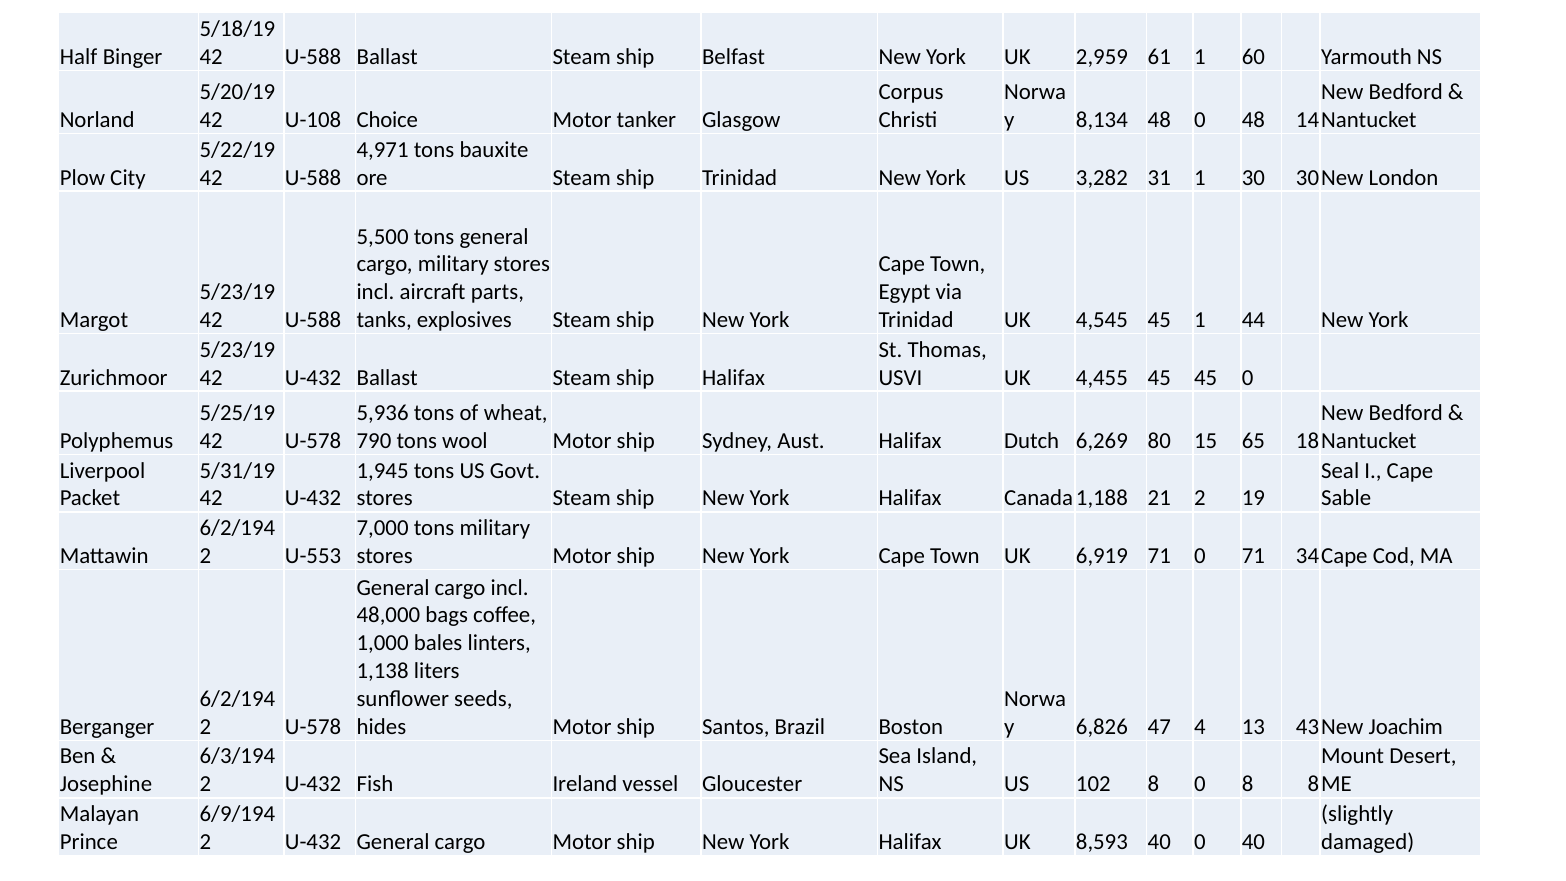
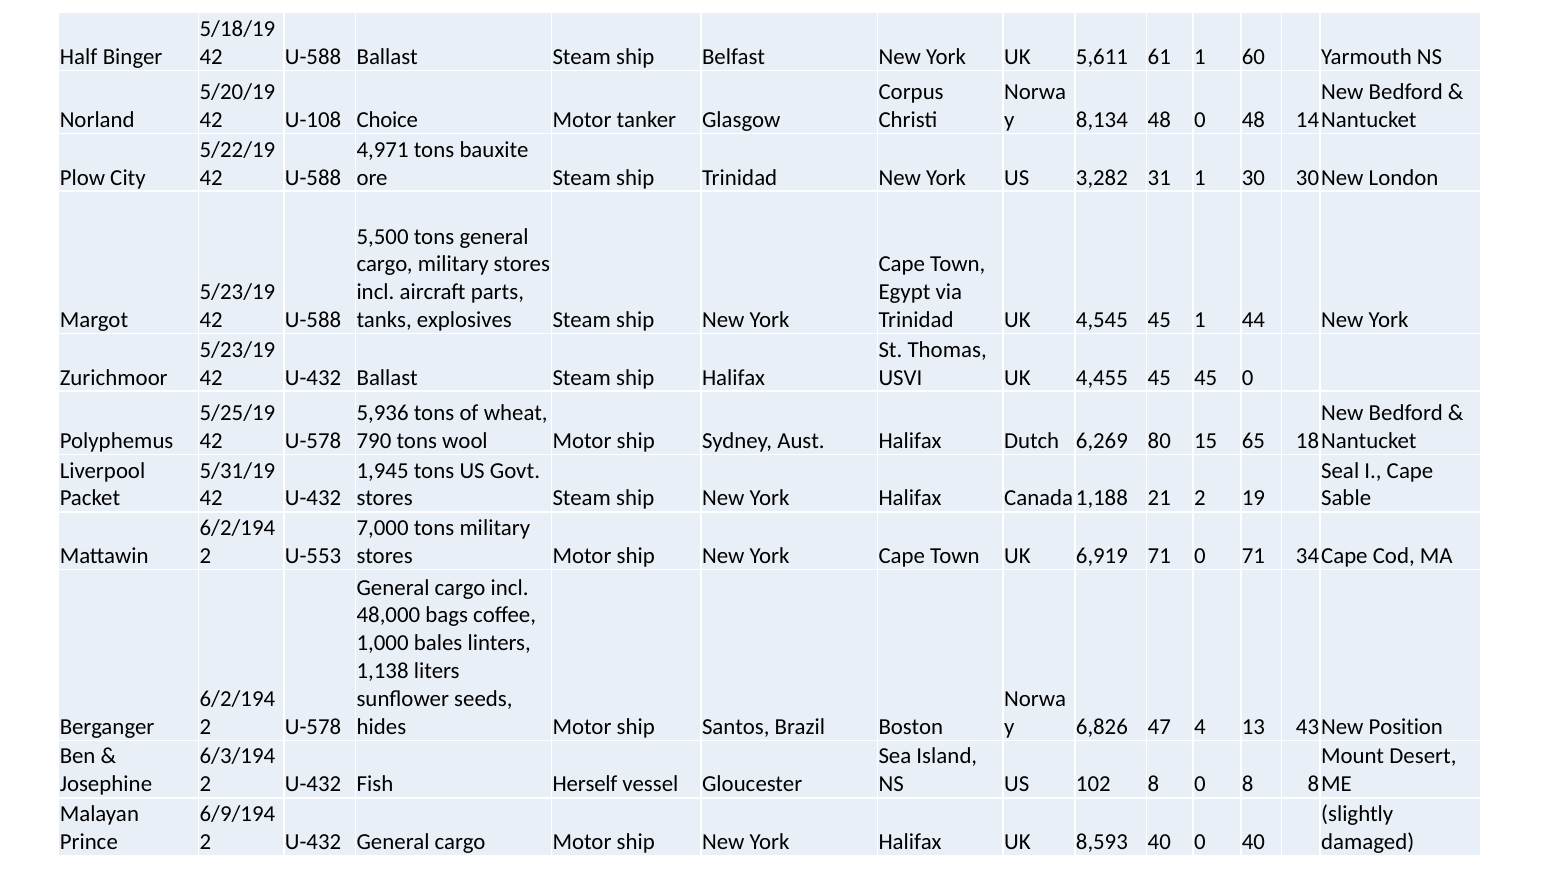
2,959: 2,959 -> 5,611
Joachim: Joachim -> Position
Ireland: Ireland -> Herself
